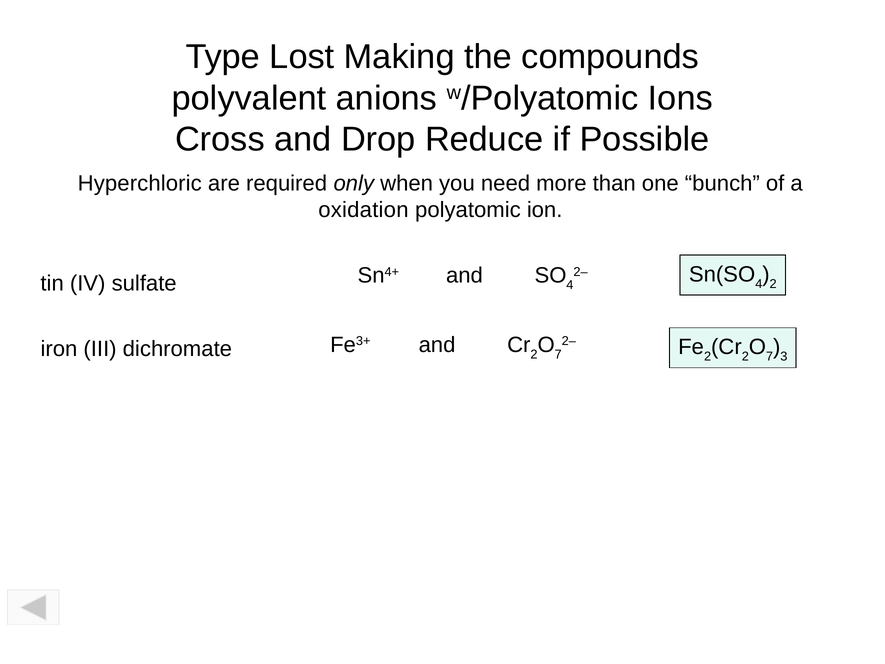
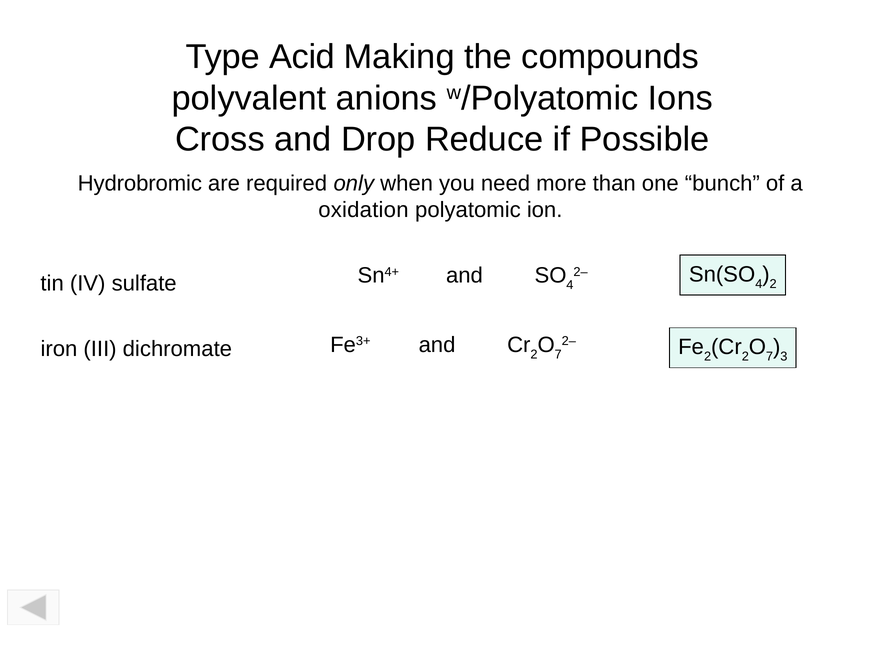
Lost: Lost -> Acid
Hyperchloric: Hyperchloric -> Hydrobromic
